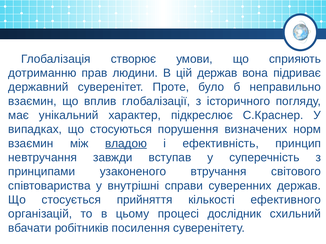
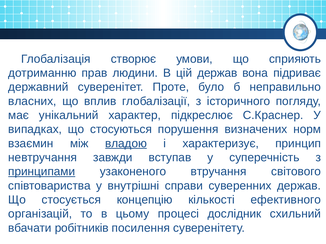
взаємин at (32, 101): взаємин -> власних
ефективність: ефективність -> характеризує
принципами underline: none -> present
прийняття: прийняття -> концепцію
